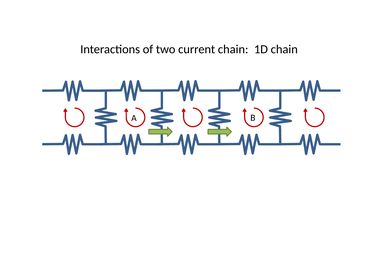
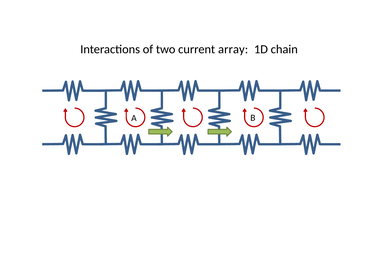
current chain: chain -> array
